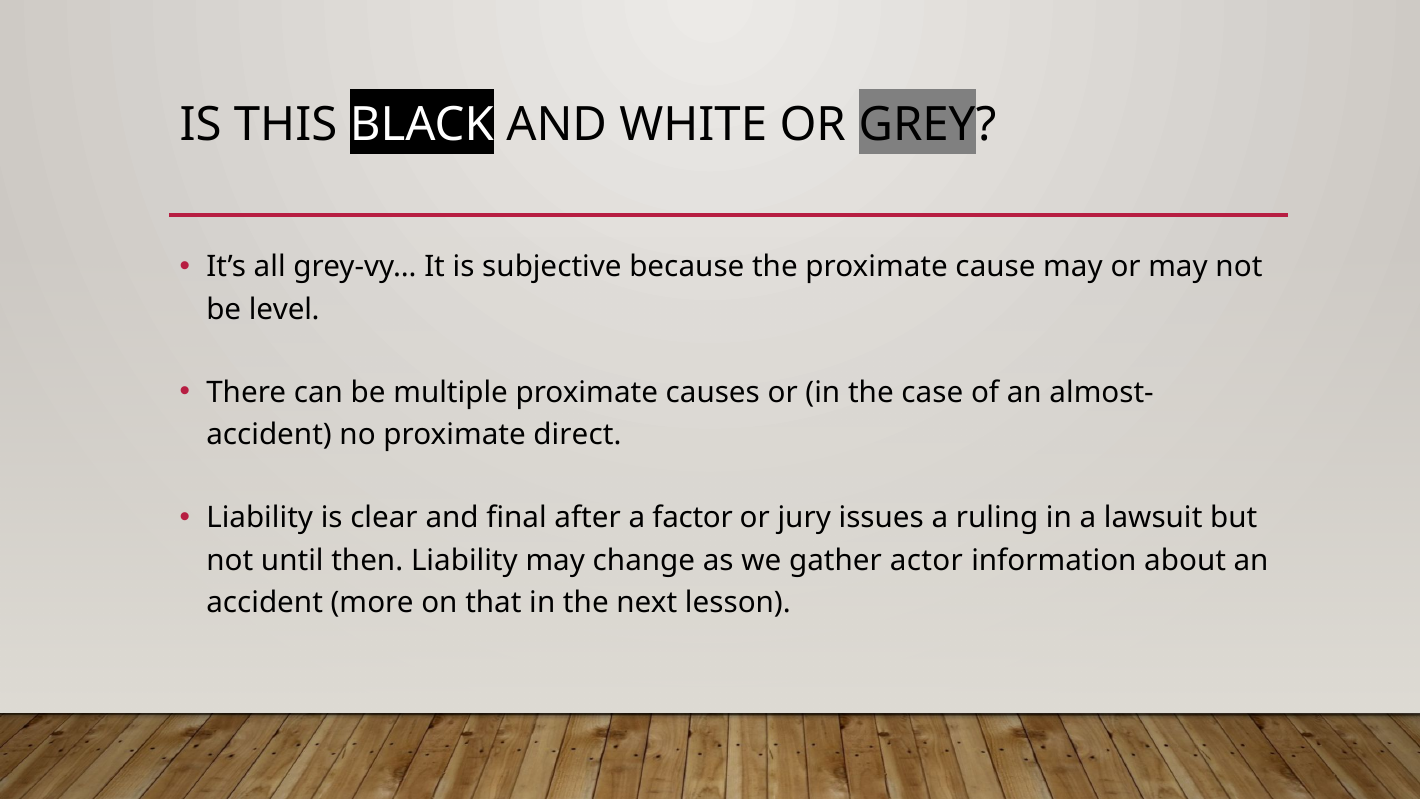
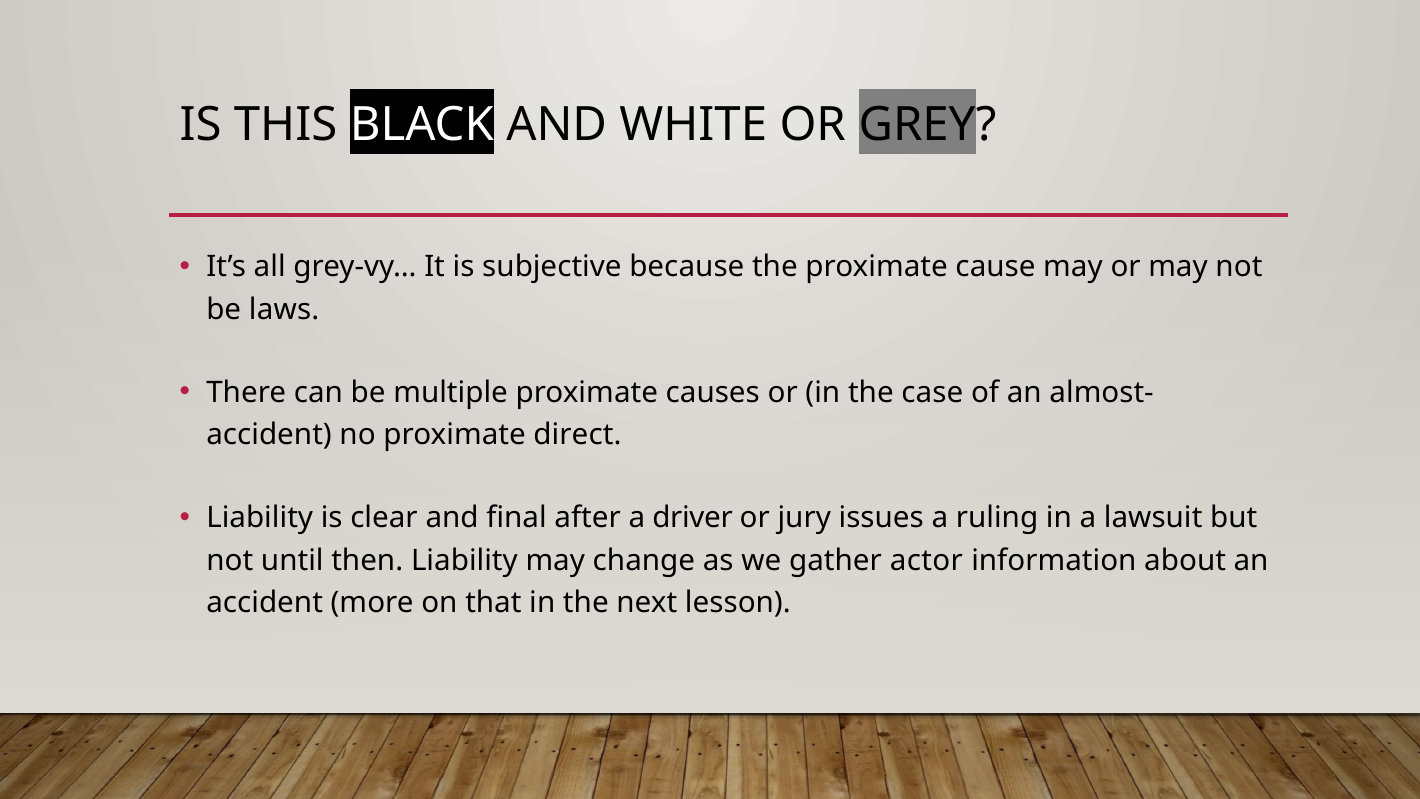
level: level -> laws
factor: factor -> driver
